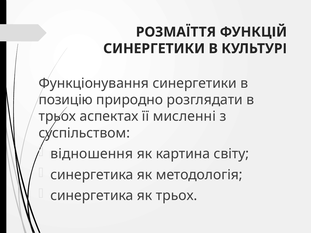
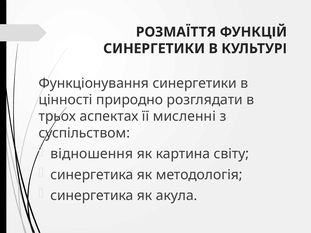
позицію: позицію -> цінності
як трьох: трьох -> акула
